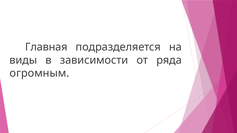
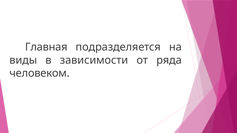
огромным: огромным -> человеком
